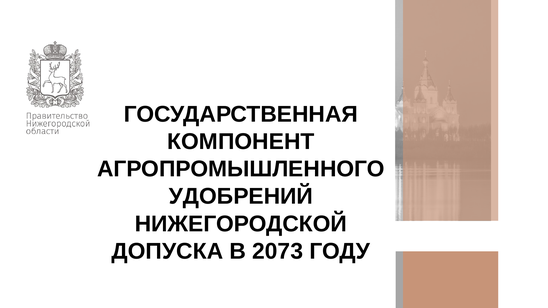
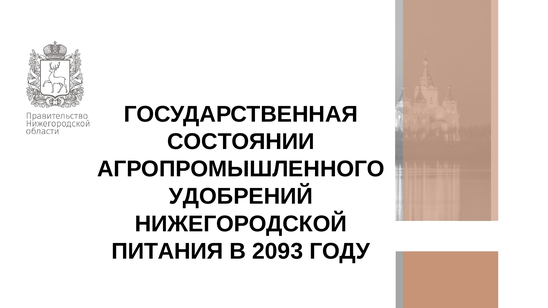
КОМПОНЕНТ: КОМПОНЕНТ -> СОСТОЯНИИ
ДОПУСКА: ДОПУСКА -> ПИТАНИЯ
2073: 2073 -> 2093
